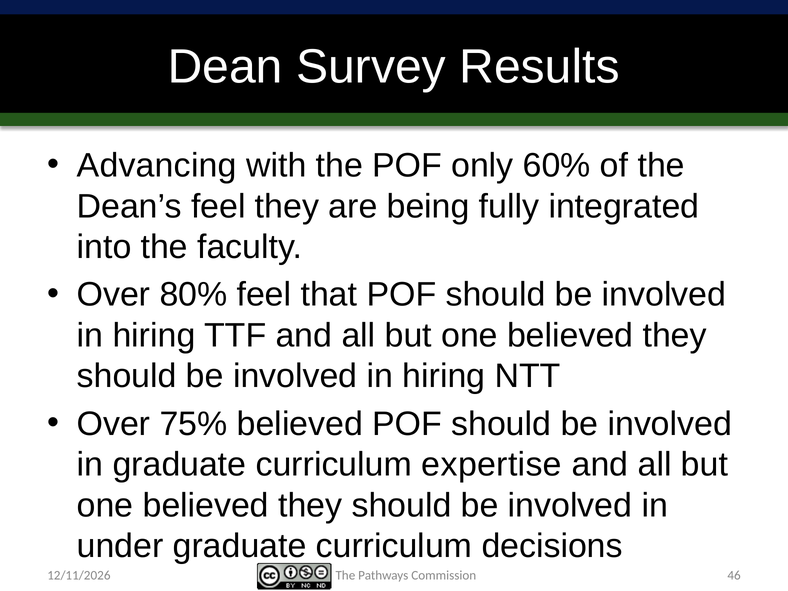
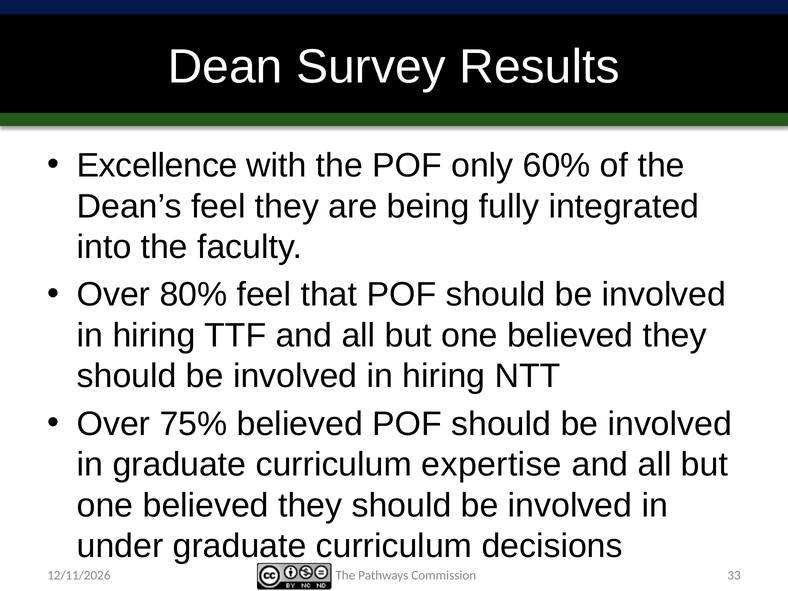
Advancing: Advancing -> Excellence
46: 46 -> 33
